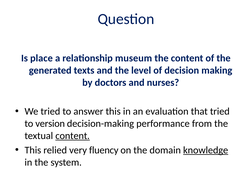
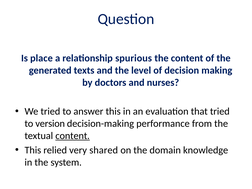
museum: museum -> spurious
fluency: fluency -> shared
knowledge underline: present -> none
